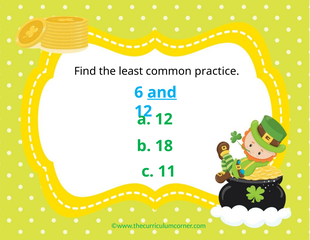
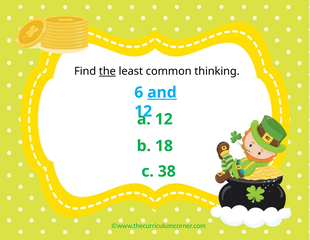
the underline: none -> present
practice: practice -> thinking
11: 11 -> 38
